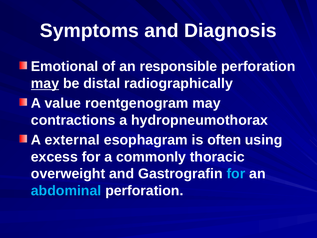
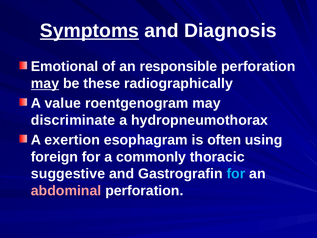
Symptoms underline: none -> present
distal: distal -> these
contractions: contractions -> discriminate
external: external -> exertion
excess: excess -> foreign
overweight: overweight -> suggestive
abdominal colour: light blue -> pink
